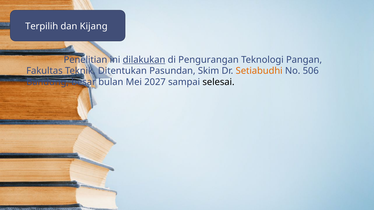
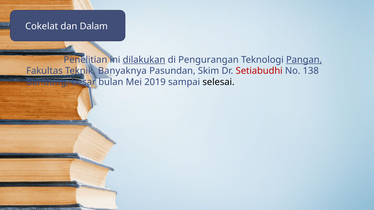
Terpilih: Terpilih -> Cokelat
Kijang: Kijang -> Dalam
Pangan underline: none -> present
Ditentukan: Ditentukan -> Banyaknya
Setiabudhi colour: orange -> red
506: 506 -> 138
2027: 2027 -> 2019
